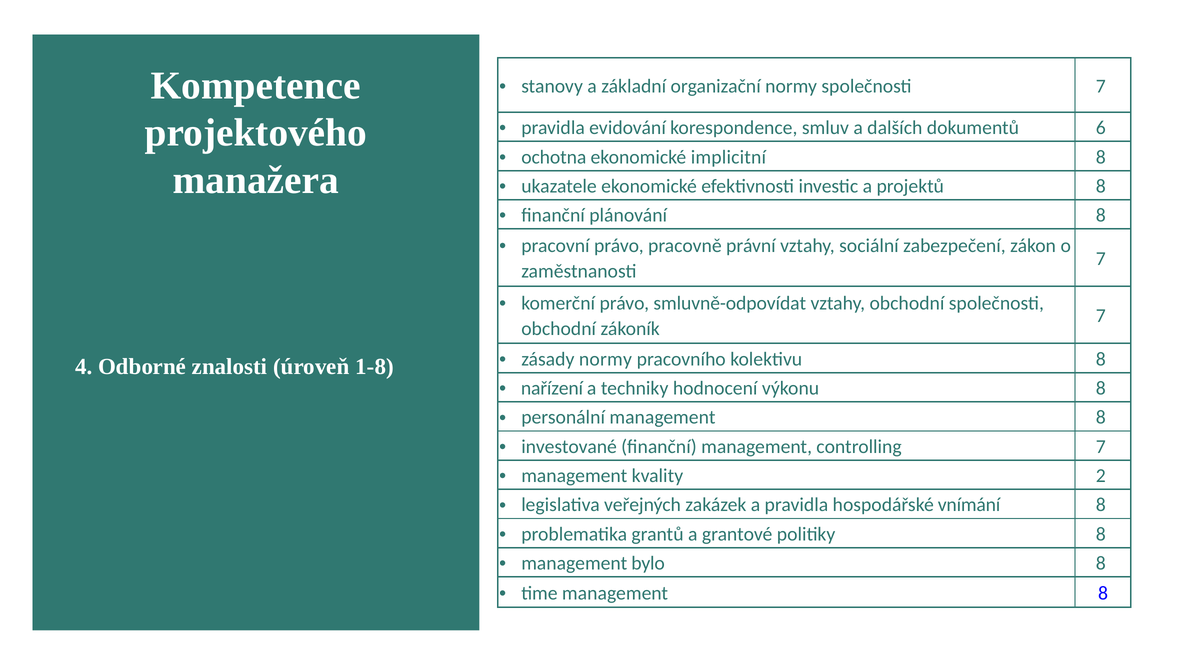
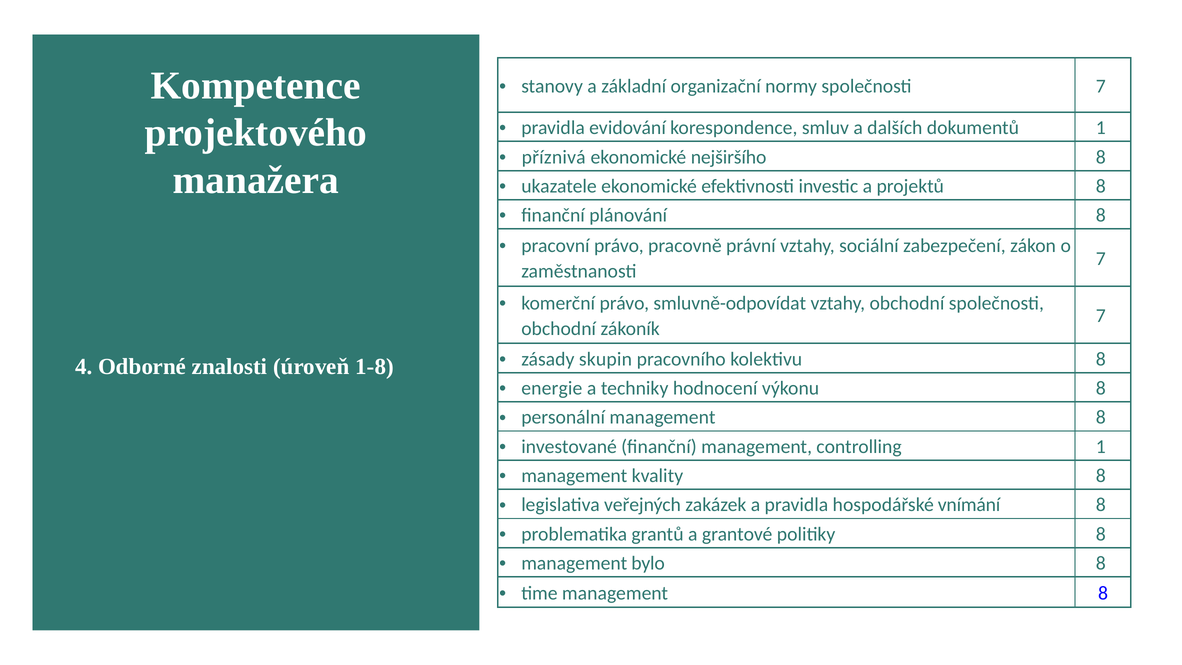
dokumentů 6: 6 -> 1
ochotna: ochotna -> příznivá
implicitní: implicitní -> nejširšího
zásady normy: normy -> skupin
nařízení: nařízení -> energie
controlling 7: 7 -> 1
kvality 2: 2 -> 8
